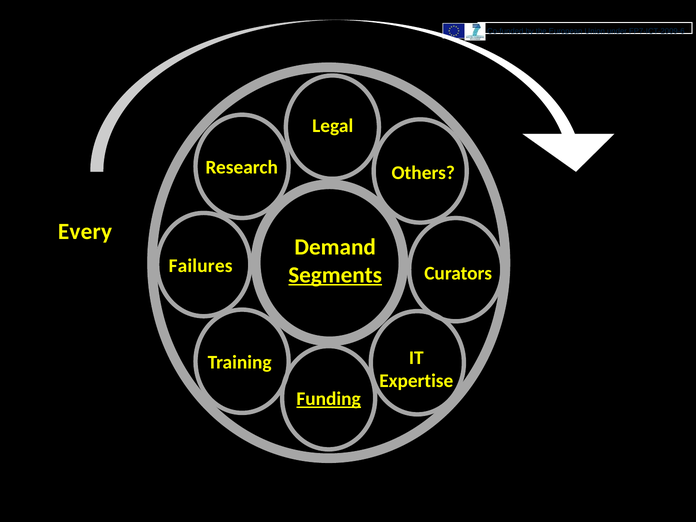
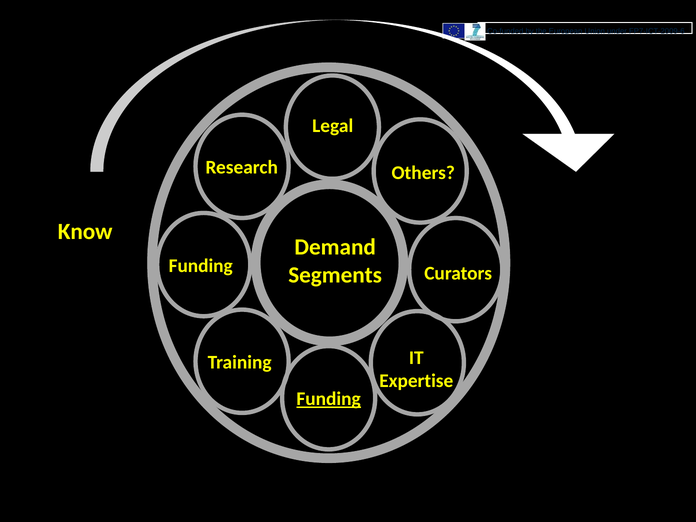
Every: Every -> Know
Failures at (201, 266): Failures -> Funding
Segments underline: present -> none
